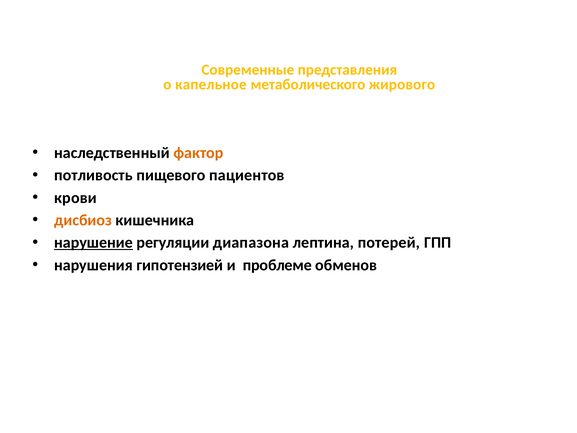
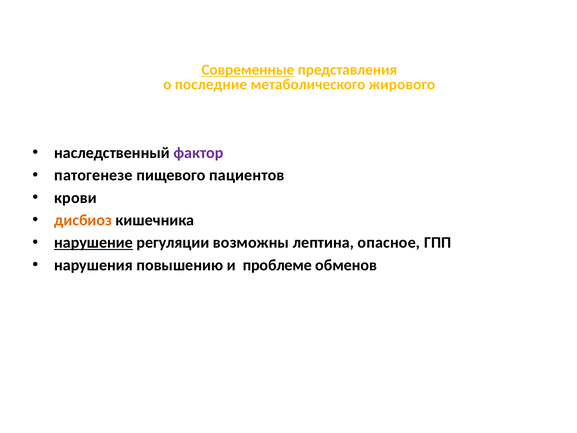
Современные underline: none -> present
капельное: капельное -> последние
фактор colour: orange -> purple
потливость: потливость -> патогенезе
диапазона: диапазона -> возможны
потерей: потерей -> опасное
гипотензией: гипотензией -> повышению
